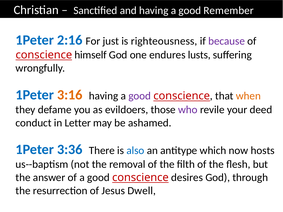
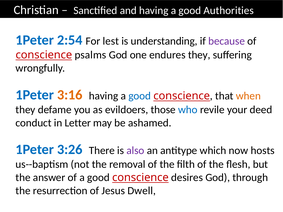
Remember: Remember -> Authorities
2:16: 2:16 -> 2:54
just: just -> lest
righteousness: righteousness -> understanding
himself: himself -> psalms
endures lusts: lusts -> they
good at (140, 96) colour: purple -> blue
who colour: purple -> blue
3:36: 3:36 -> 3:26
also colour: blue -> purple
